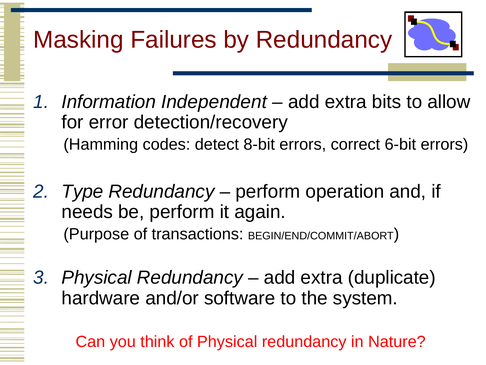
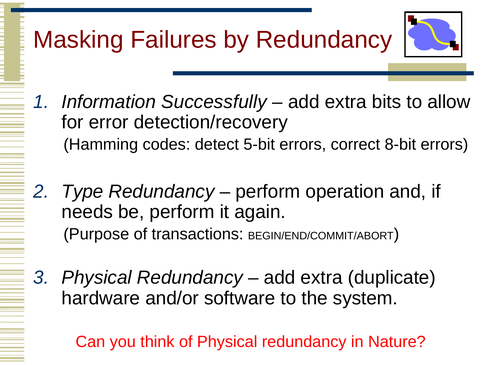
Independent: Independent -> Successfully
8-bit: 8-bit -> 5-bit
6-bit: 6-bit -> 8-bit
